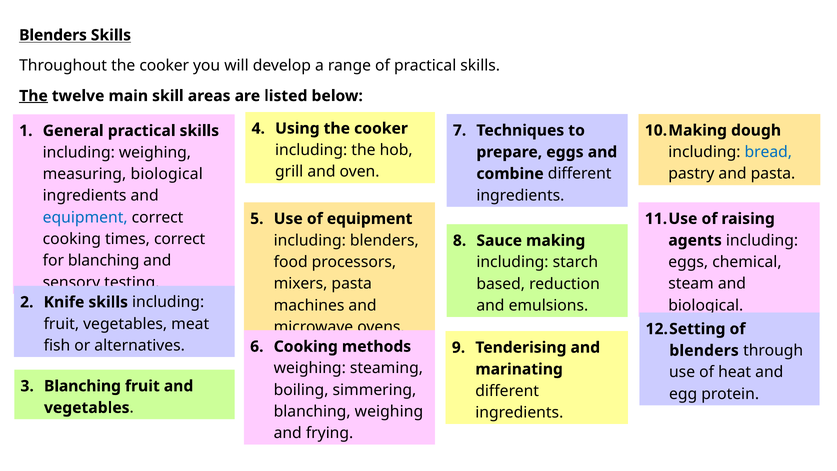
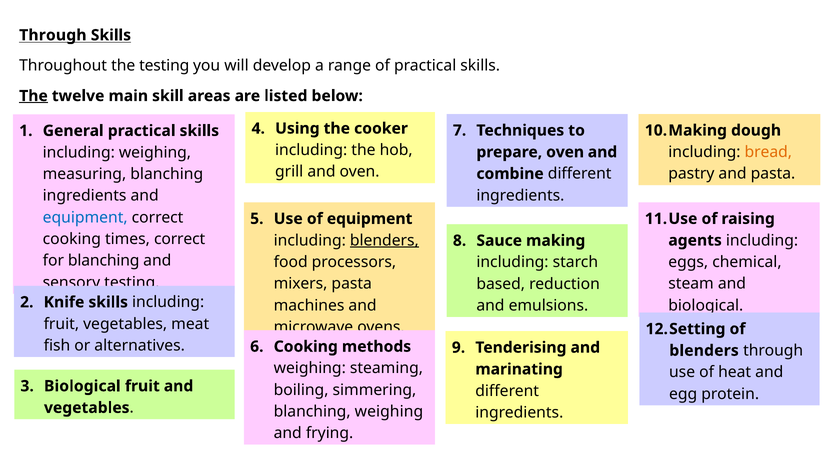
Blenders at (53, 35): Blenders -> Through
Throughout the cooker: cooker -> testing
bread colour: blue -> orange
prepare eggs: eggs -> oven
measuring biological: biological -> blanching
blenders at (384, 240) underline: none -> present
Blanching at (82, 386): Blanching -> Biological
